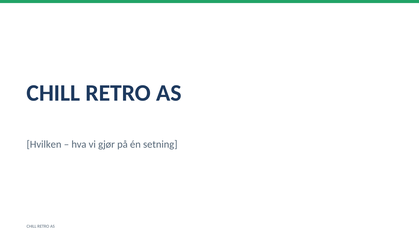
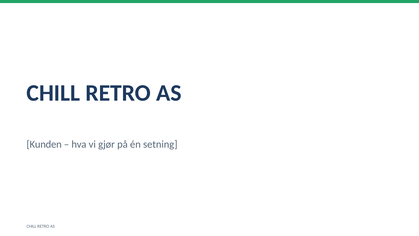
Hvilken: Hvilken -> Kunden
